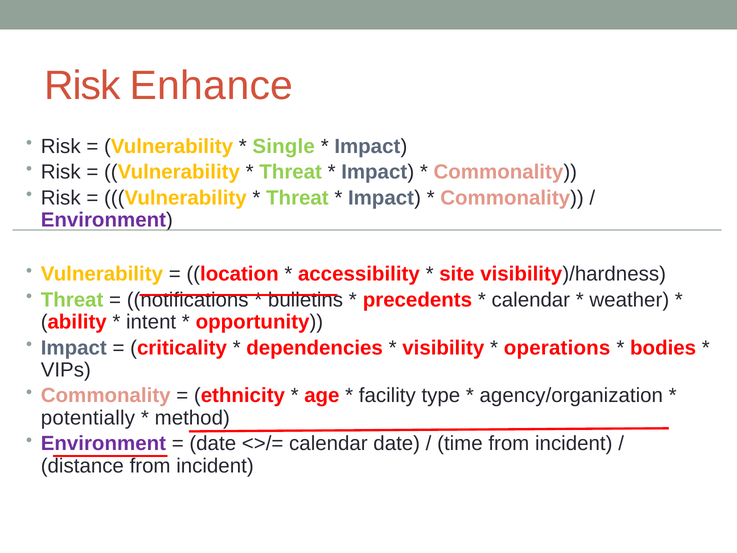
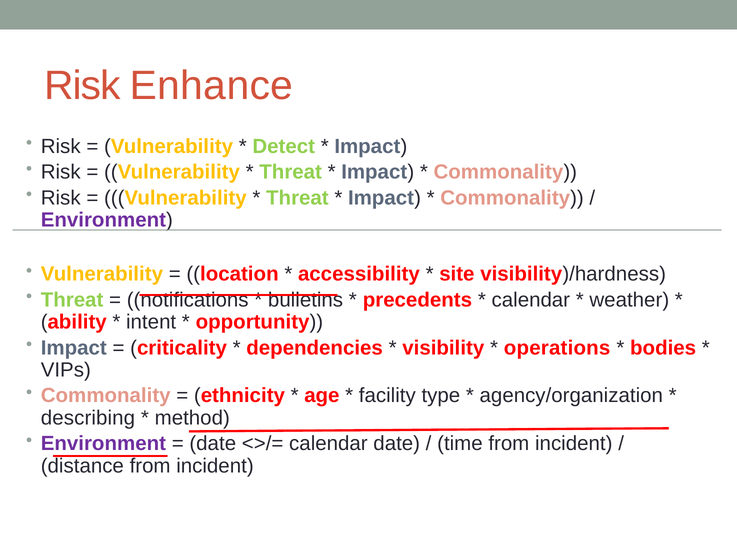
Single: Single -> Detect
potentially: potentially -> describing
